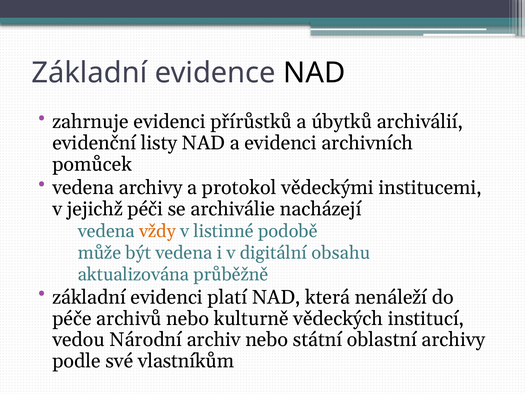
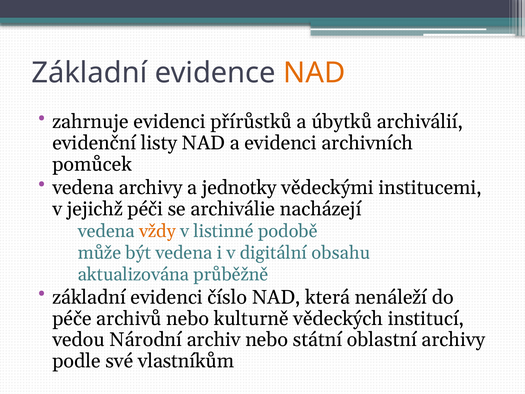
NAD at (314, 73) colour: black -> orange
protokol: protokol -> jednotky
platí: platí -> číslo
